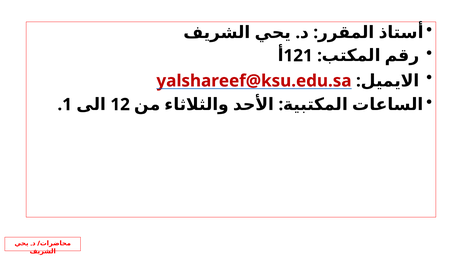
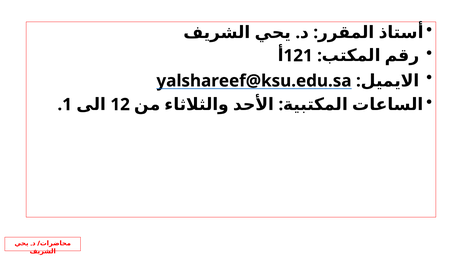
yalshareef@ksu.edu.sa colour: red -> black
